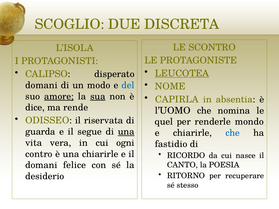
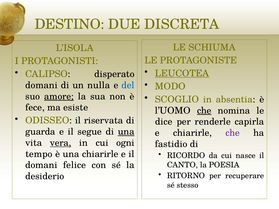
SCOGLIO: SCOGLIO -> DESTINO
SCONTRO: SCONTRO -> SCHIUMA
NOME: NOME -> MODO
modo: modo -> nulla
sua underline: present -> none
CAPIRLA: CAPIRLA -> SCOGLIO
dice: dice -> fece
rende: rende -> esiste
che at (204, 111) underline: none -> present
quel: quel -> dice
mondo: mondo -> capirla
che at (233, 133) colour: blue -> purple
vera underline: none -> present
contro: contro -> tempo
